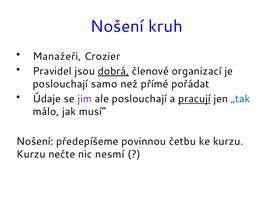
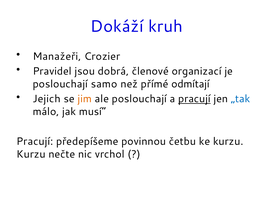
Nošení at (117, 26): Nošení -> Dokáží
dobrá underline: present -> none
pořádat: pořádat -> odmítají
Údaje: Údaje -> Jejich
jim colour: purple -> orange
Nošení at (35, 141): Nošení -> Pracují
nesmí: nesmí -> vrchol
